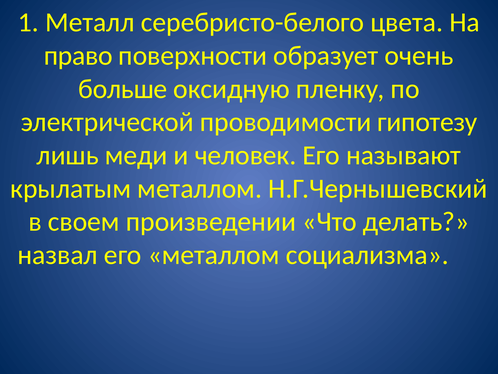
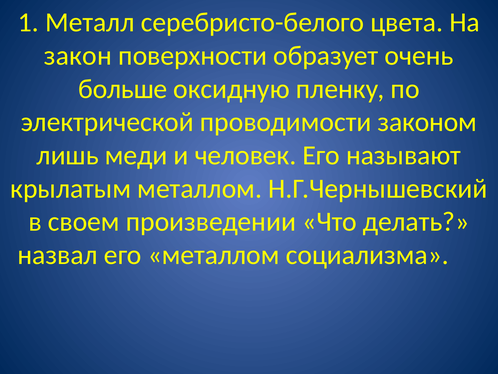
право: право -> закон
гипотезу: гипотезу -> законом
